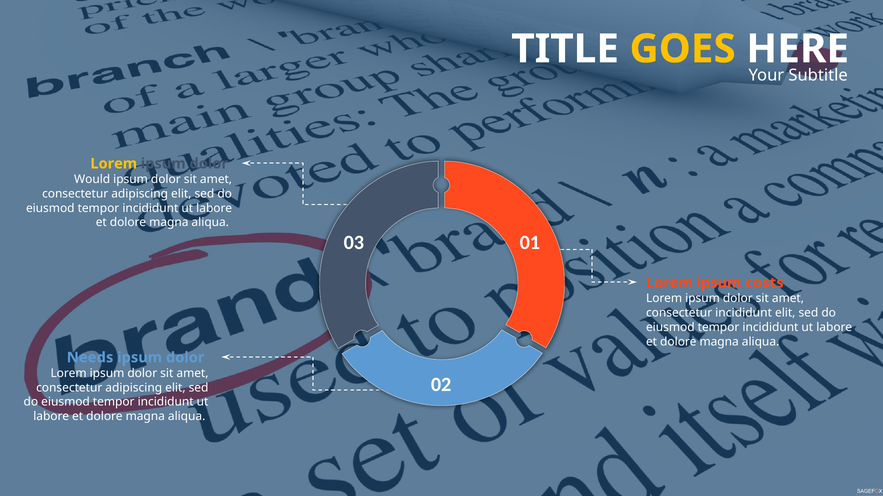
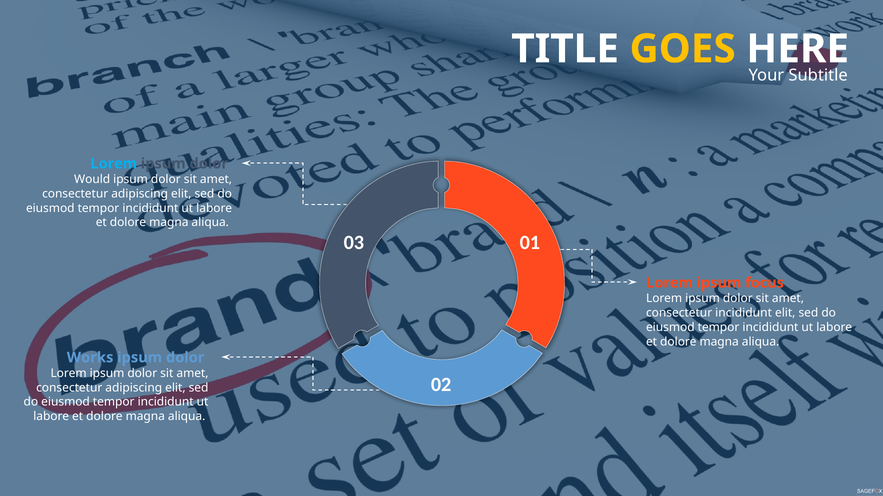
Lorem at (114, 164) colour: yellow -> light blue
costs: costs -> focus
Needs: Needs -> Works
